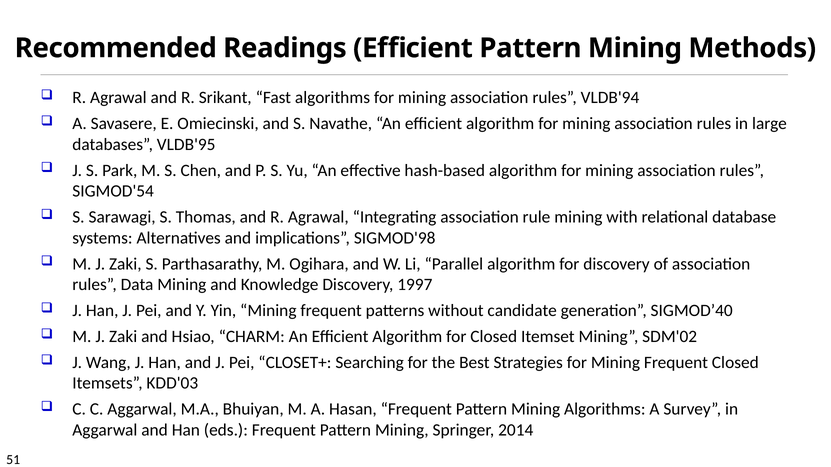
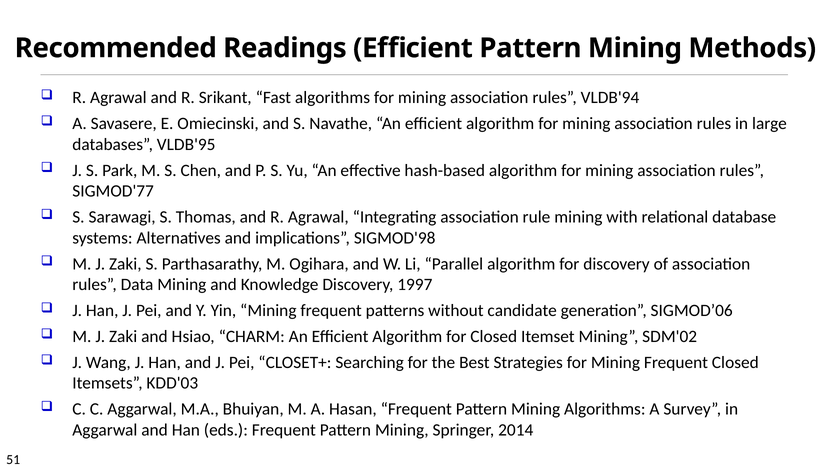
SIGMOD'54: SIGMOD'54 -> SIGMOD'77
SIGMOD’40: SIGMOD’40 -> SIGMOD’06
